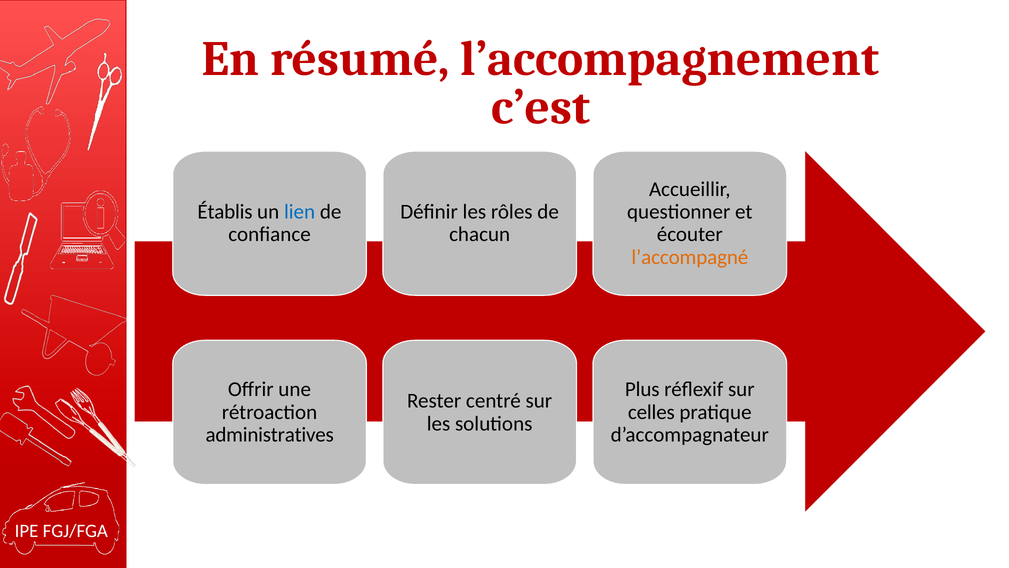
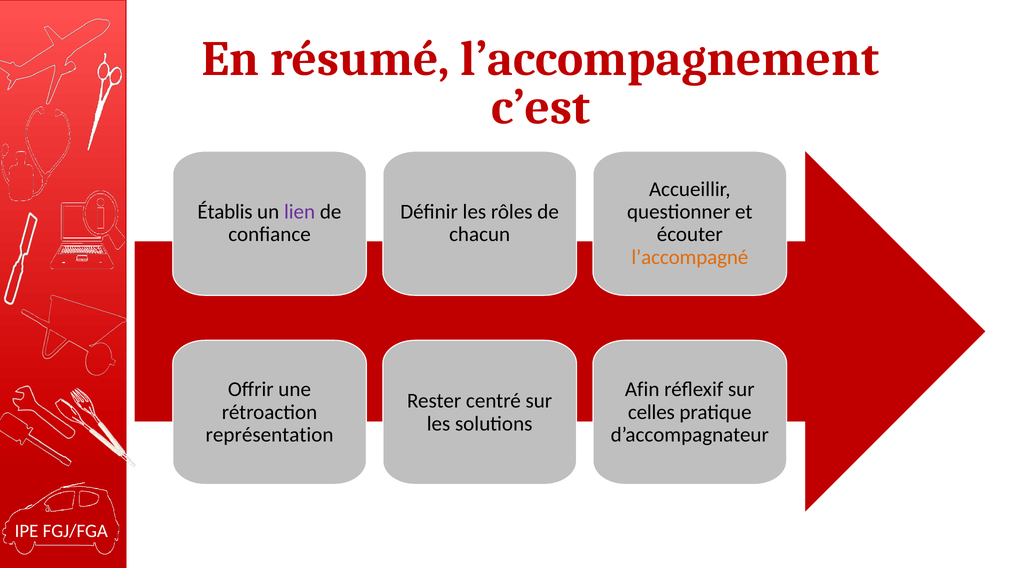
lien colour: blue -> purple
Plus: Plus -> Afin
administratives: administratives -> représentation
